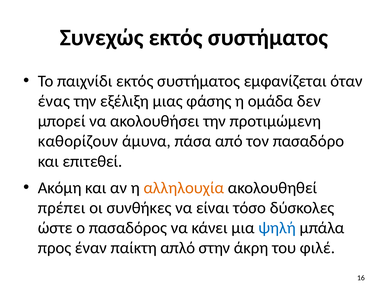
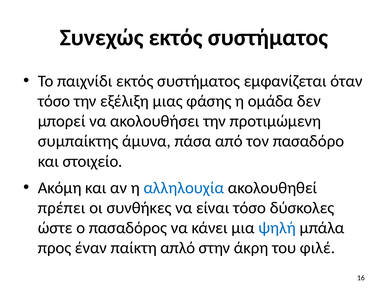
ένας at (54, 101): ένας -> τόσο
καθορίζουν: καθορίζουν -> συμπαίκτης
επιτεθεί: επιτεθεί -> στοιχείο
αλληλουχία colour: orange -> blue
